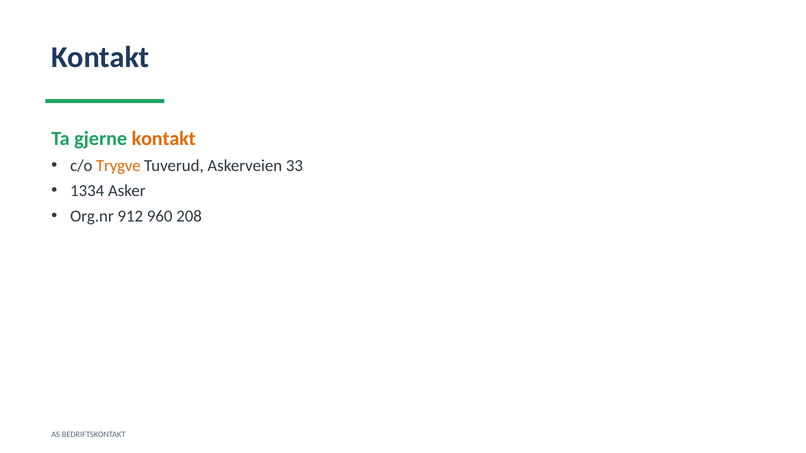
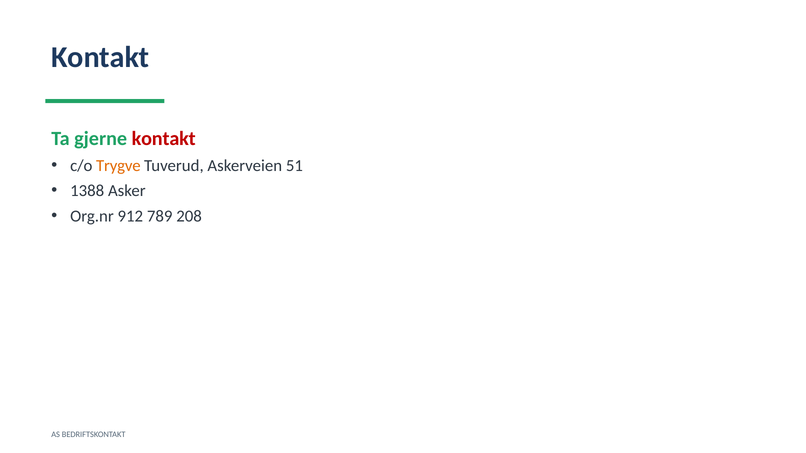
kontakt at (164, 139) colour: orange -> red
33: 33 -> 51
1334: 1334 -> 1388
960: 960 -> 789
